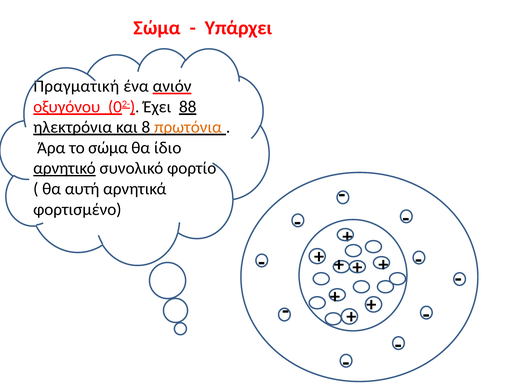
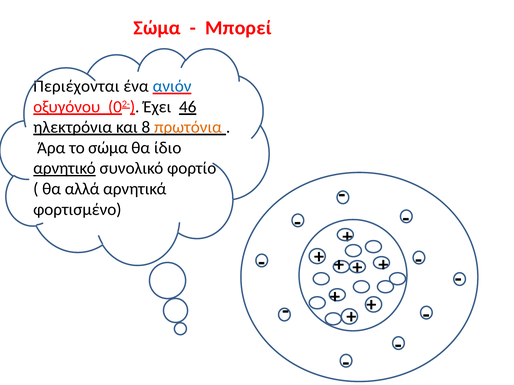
Υπάρχει: Υπάρχει -> Μπορεί
Πραγματική: Πραγματική -> Περιέχονται
ανιόν colour: black -> blue
88: 88 -> 46
αυτή: αυτή -> αλλά
